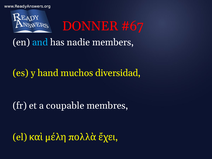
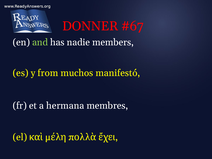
and colour: light blue -> light green
hand: hand -> from
diversidad: diversidad -> manifestó
coupable: coupable -> hermana
